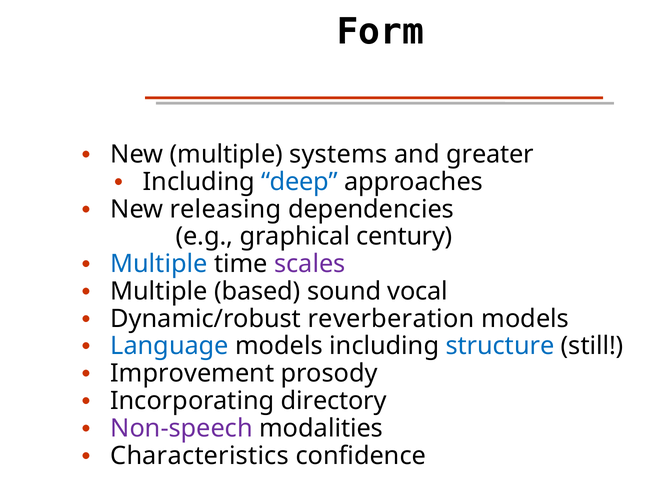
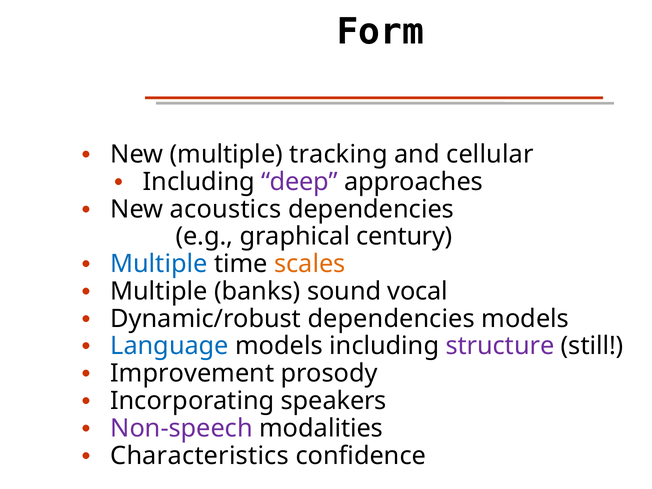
systems: systems -> tracking
greater: greater -> cellular
deep colour: blue -> purple
releasing: releasing -> acoustics
scales colour: purple -> orange
based: based -> banks
Dynamic/robust reverberation: reverberation -> dependencies
structure colour: blue -> purple
directory: directory -> speakers
